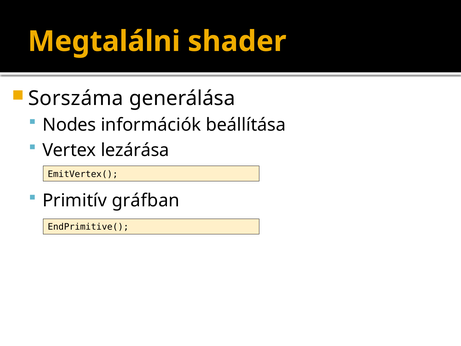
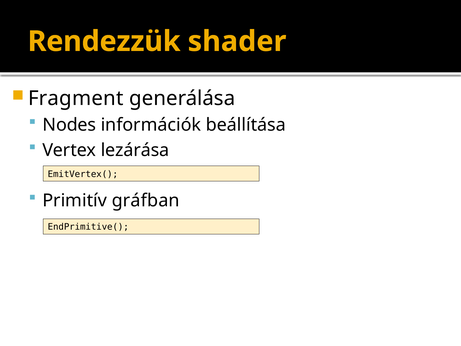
Megtalálni: Megtalálni -> Rendezzük
Sorszáma: Sorszáma -> Fragment
